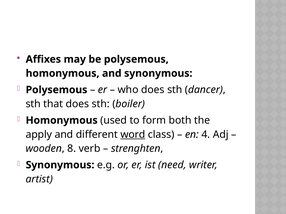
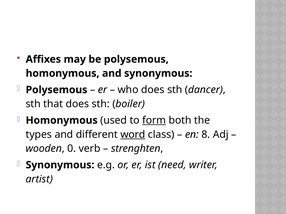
form underline: none -> present
apply: apply -> types
4: 4 -> 8
8: 8 -> 0
